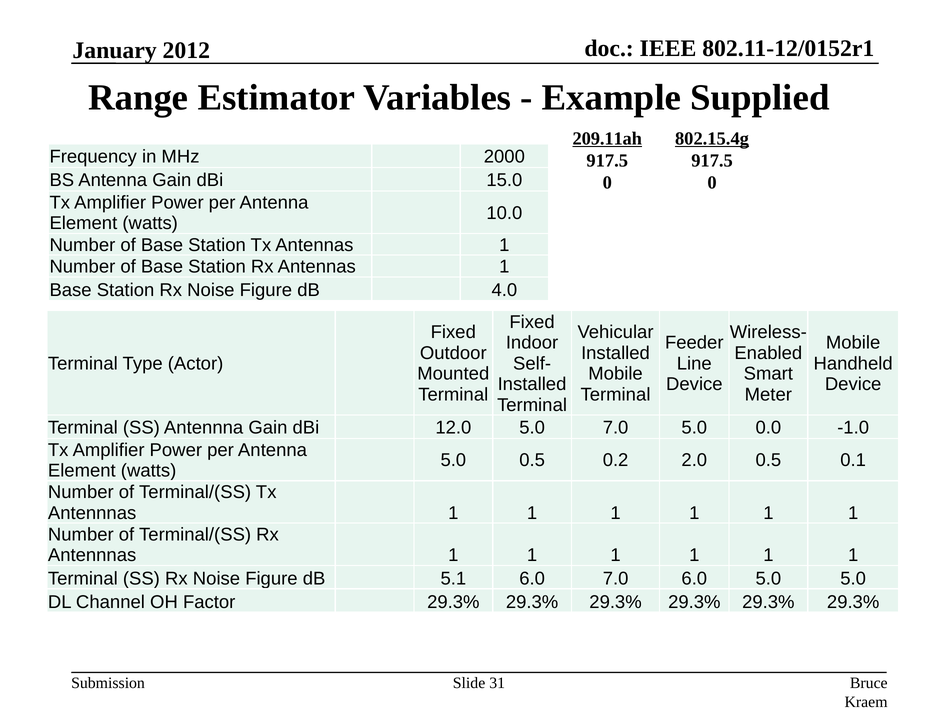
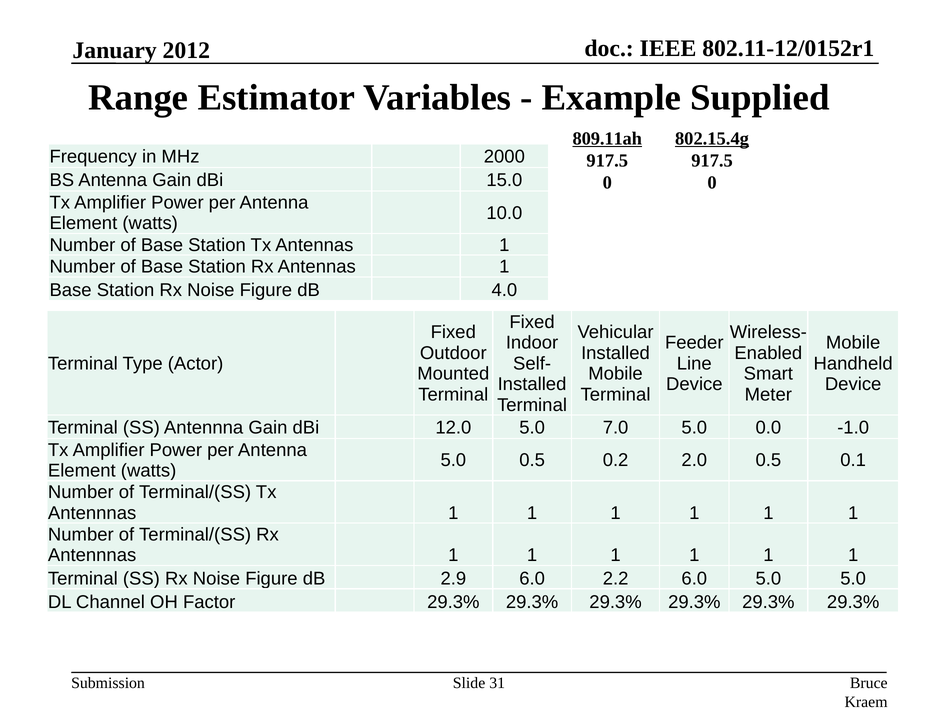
209.11ah: 209.11ah -> 809.11ah
5.1: 5.1 -> 2.9
6.0 7.0: 7.0 -> 2.2
